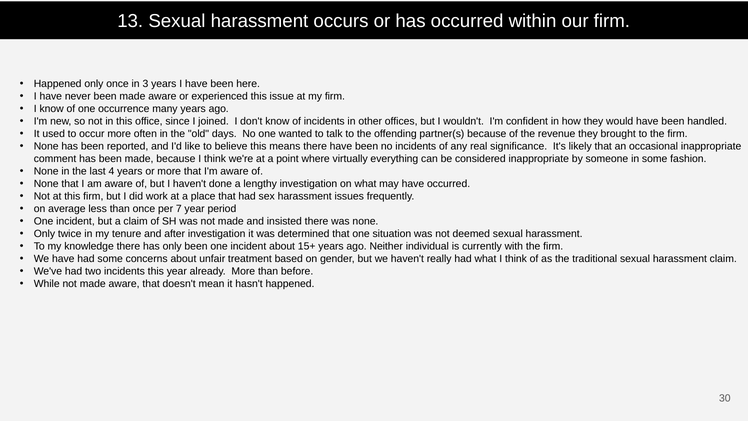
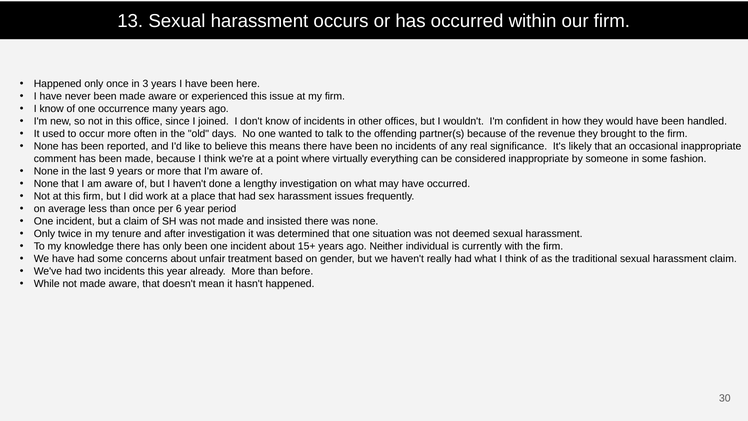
4: 4 -> 9
7: 7 -> 6
